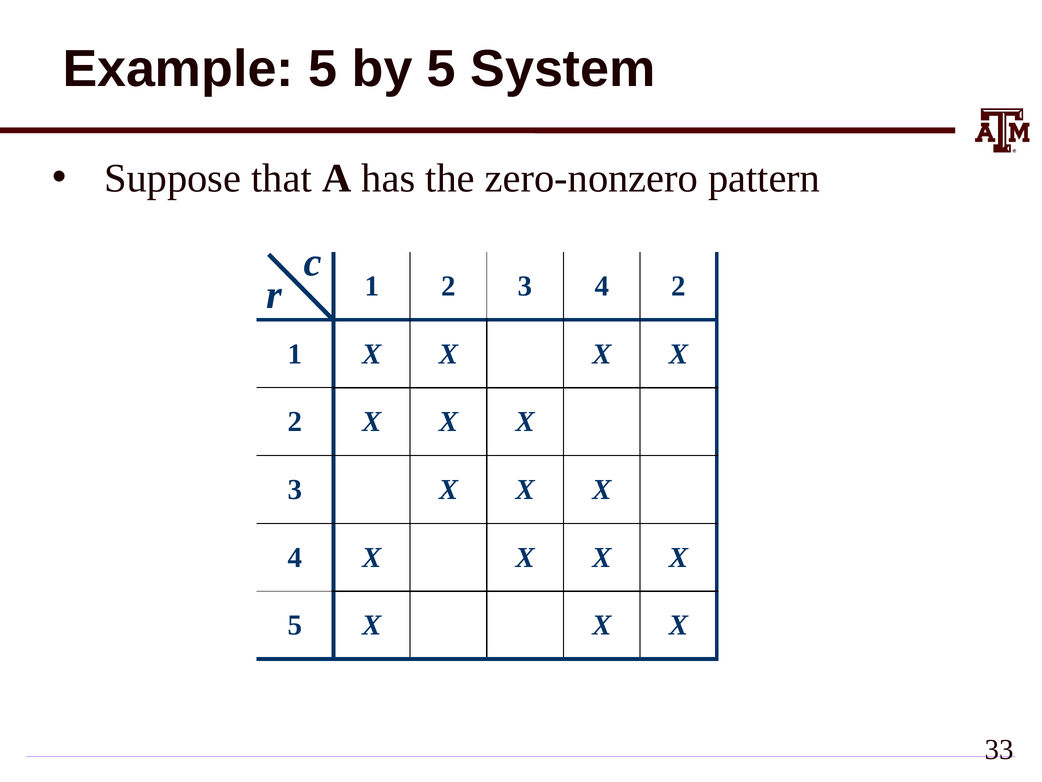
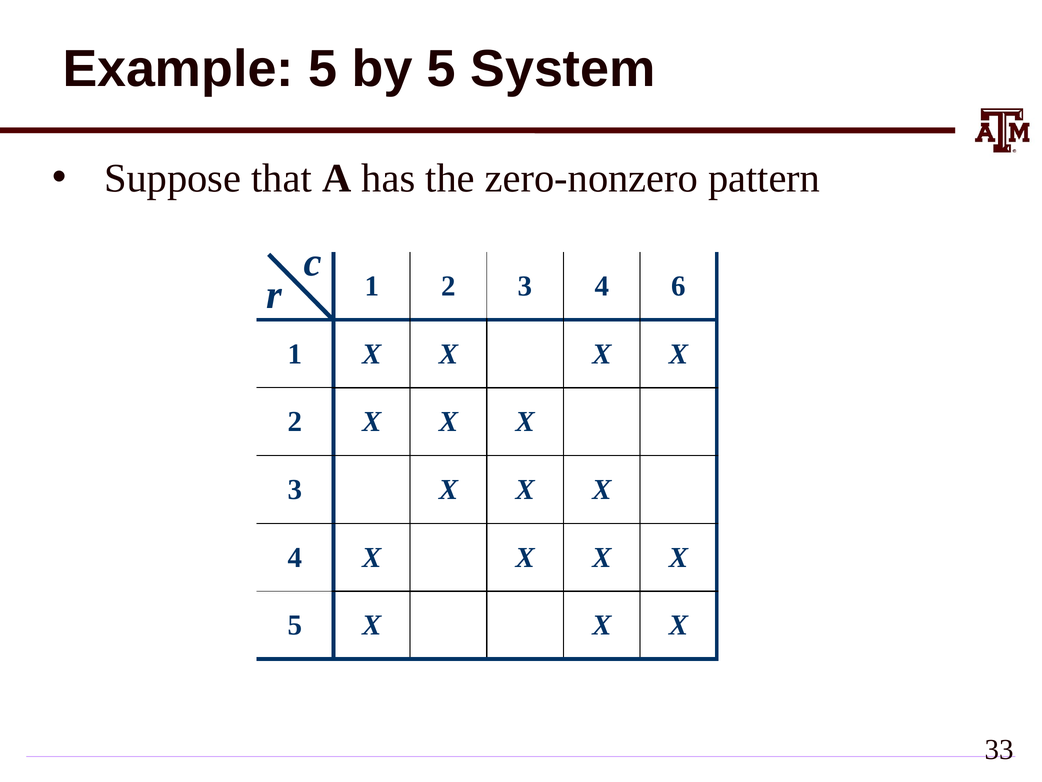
4 2: 2 -> 6
